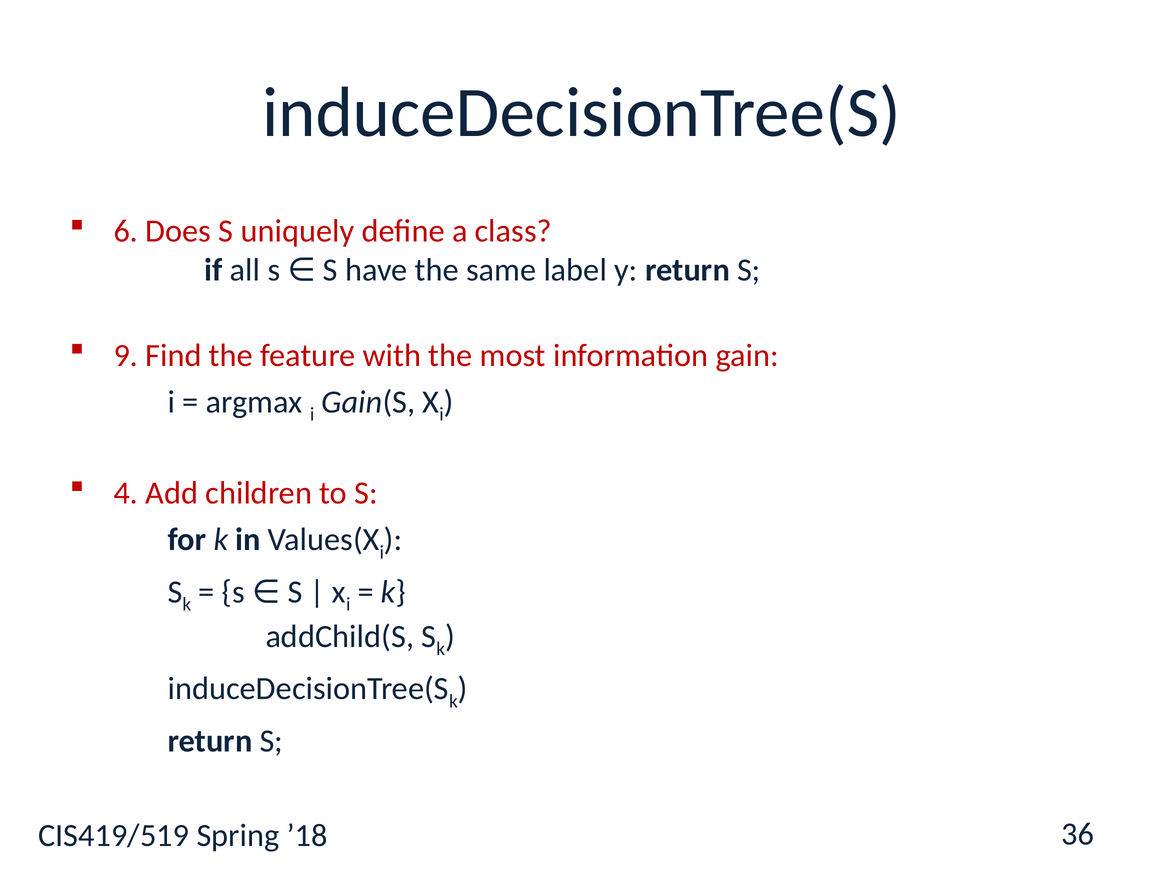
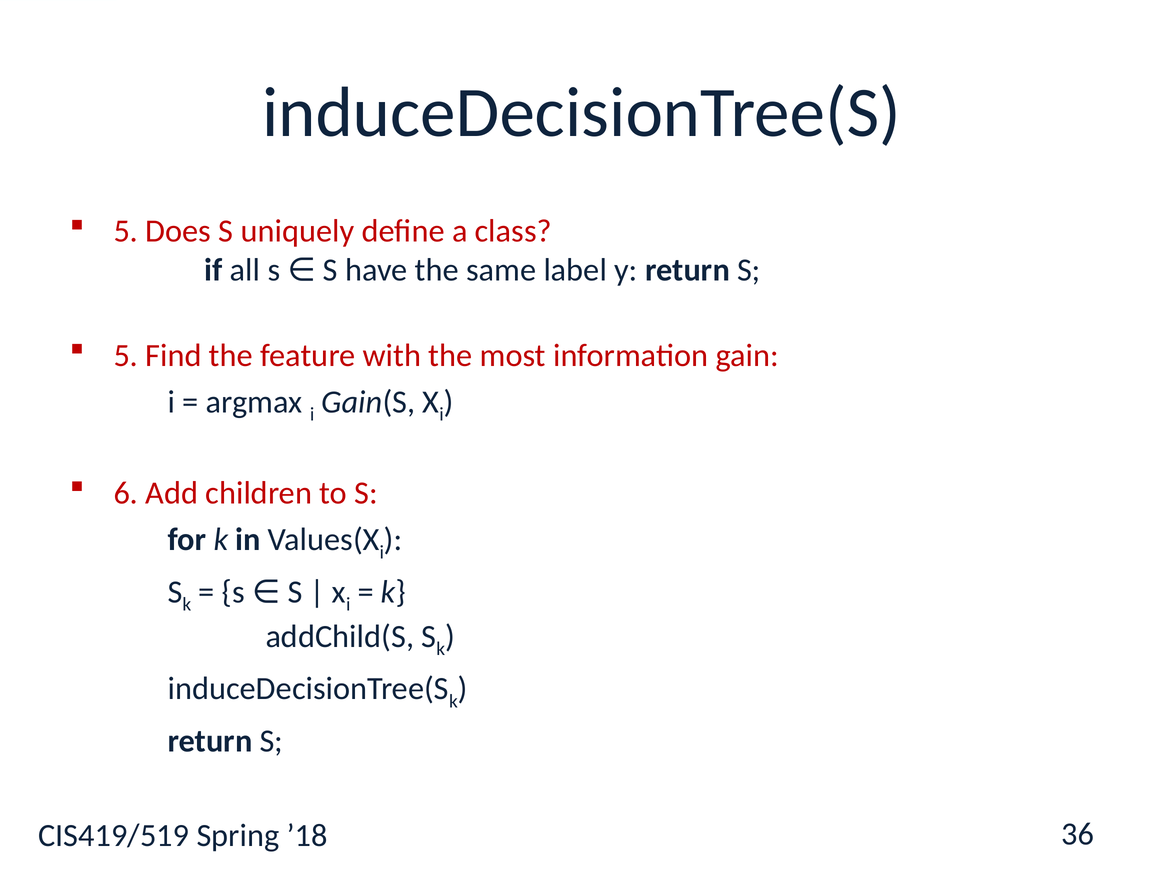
6 at (126, 231): 6 -> 5
9 at (126, 355): 9 -> 5
4: 4 -> 6
